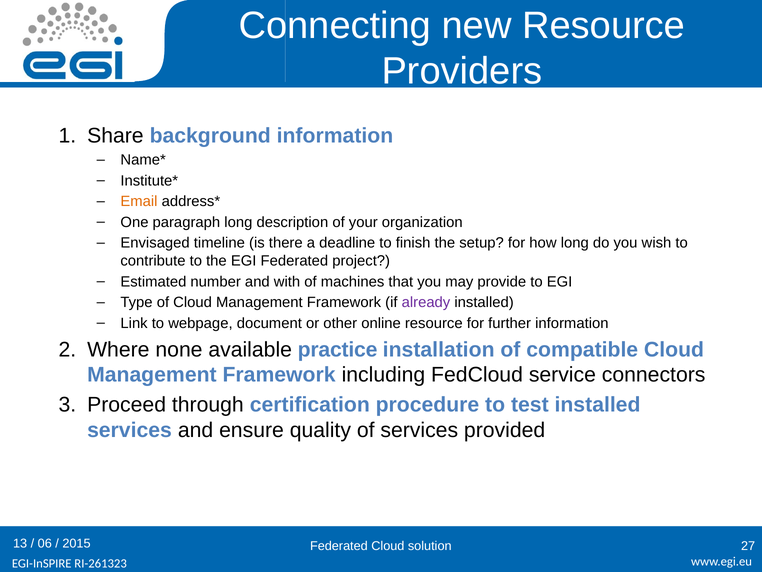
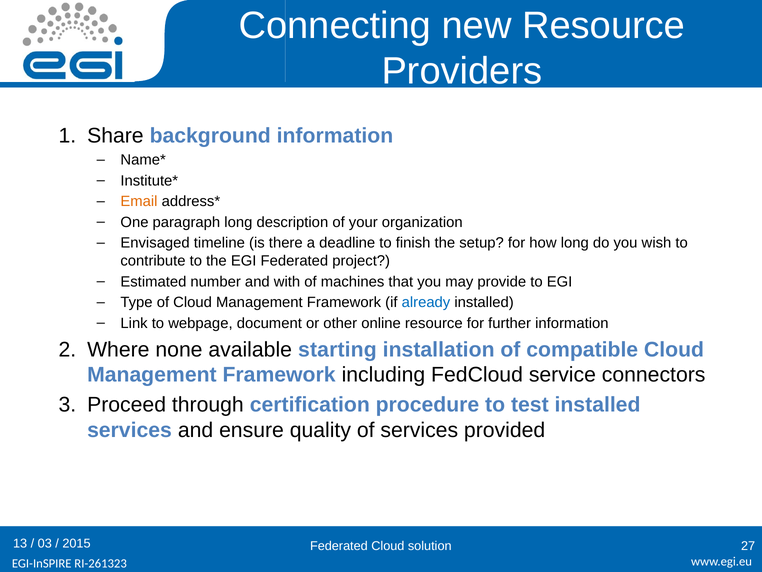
already colour: purple -> blue
practice: practice -> starting
06: 06 -> 03
